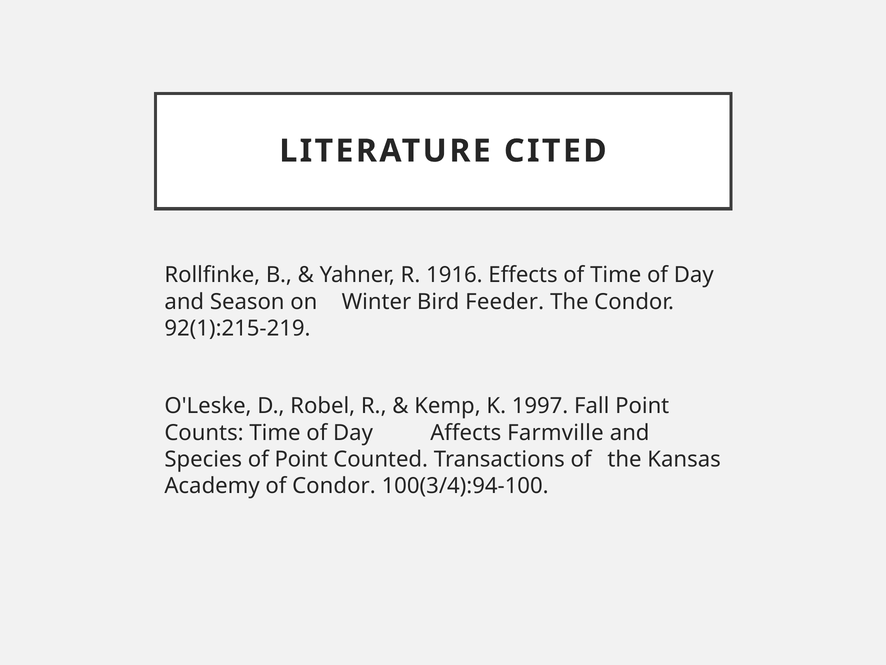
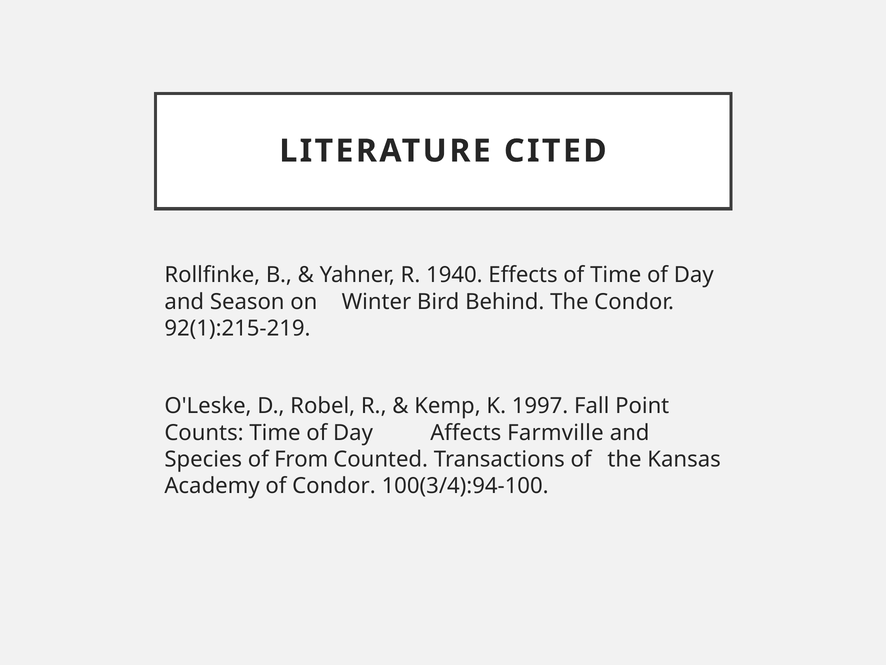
1916: 1916 -> 1940
Feeder: Feeder -> Behind
of Point: Point -> From
